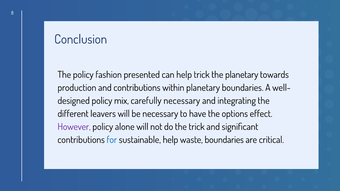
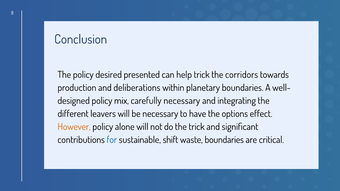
fashion: fashion -> desired
the planetary: planetary -> corridors
and contributions: contributions -> deliberations
However colour: purple -> orange
sustainable help: help -> shift
